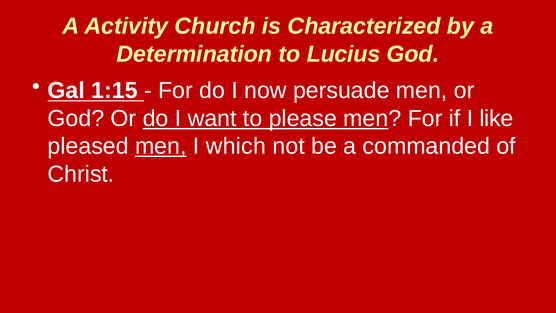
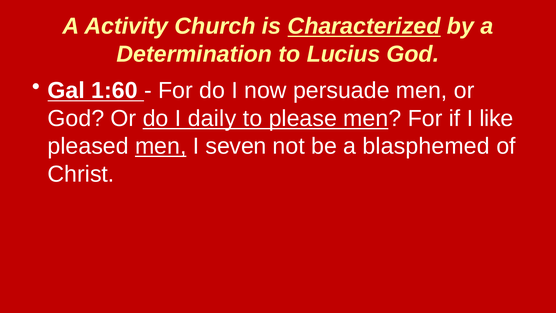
Characterized underline: none -> present
1:15: 1:15 -> 1:60
want: want -> daily
which: which -> seven
commanded: commanded -> blasphemed
